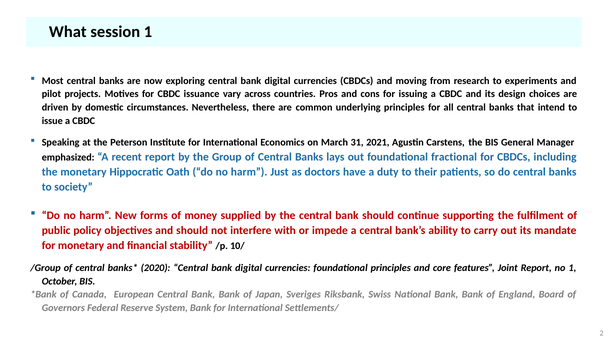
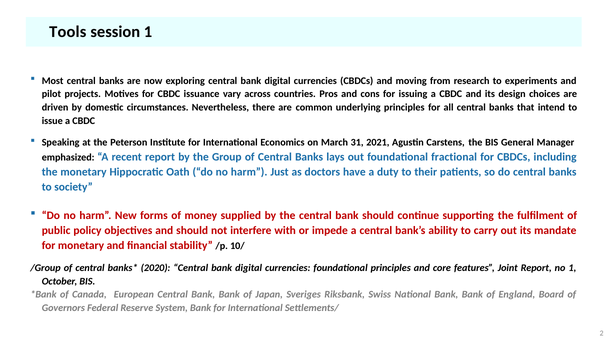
What: What -> Tools
